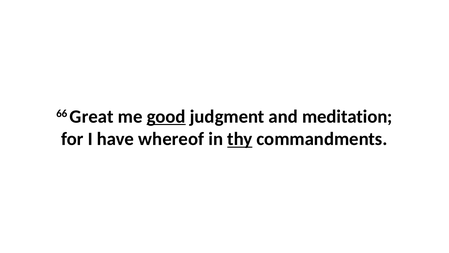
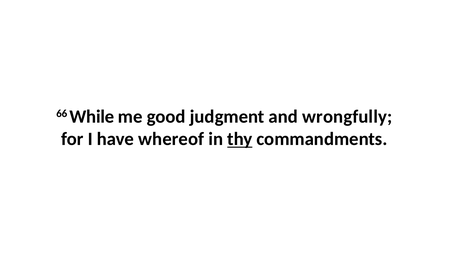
Great: Great -> While
good underline: present -> none
meditation: meditation -> wrongfully
